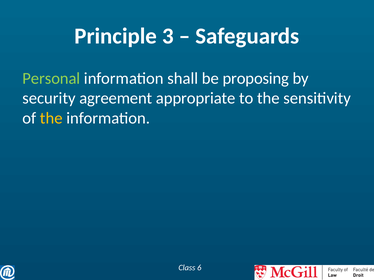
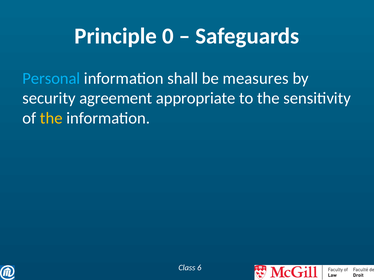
3: 3 -> 0
Personal colour: light green -> light blue
proposing: proposing -> measures
